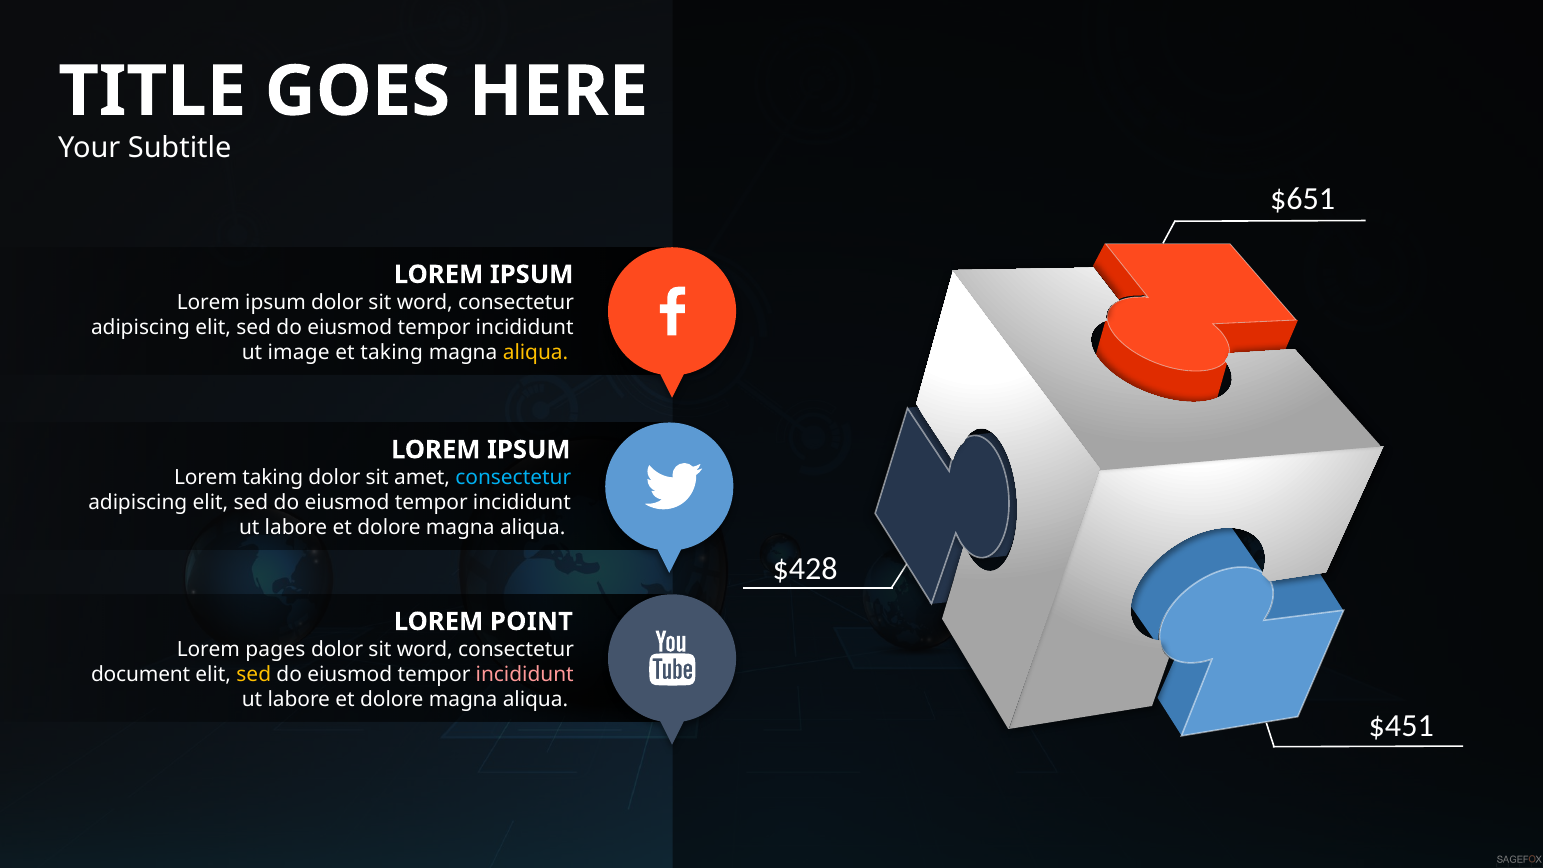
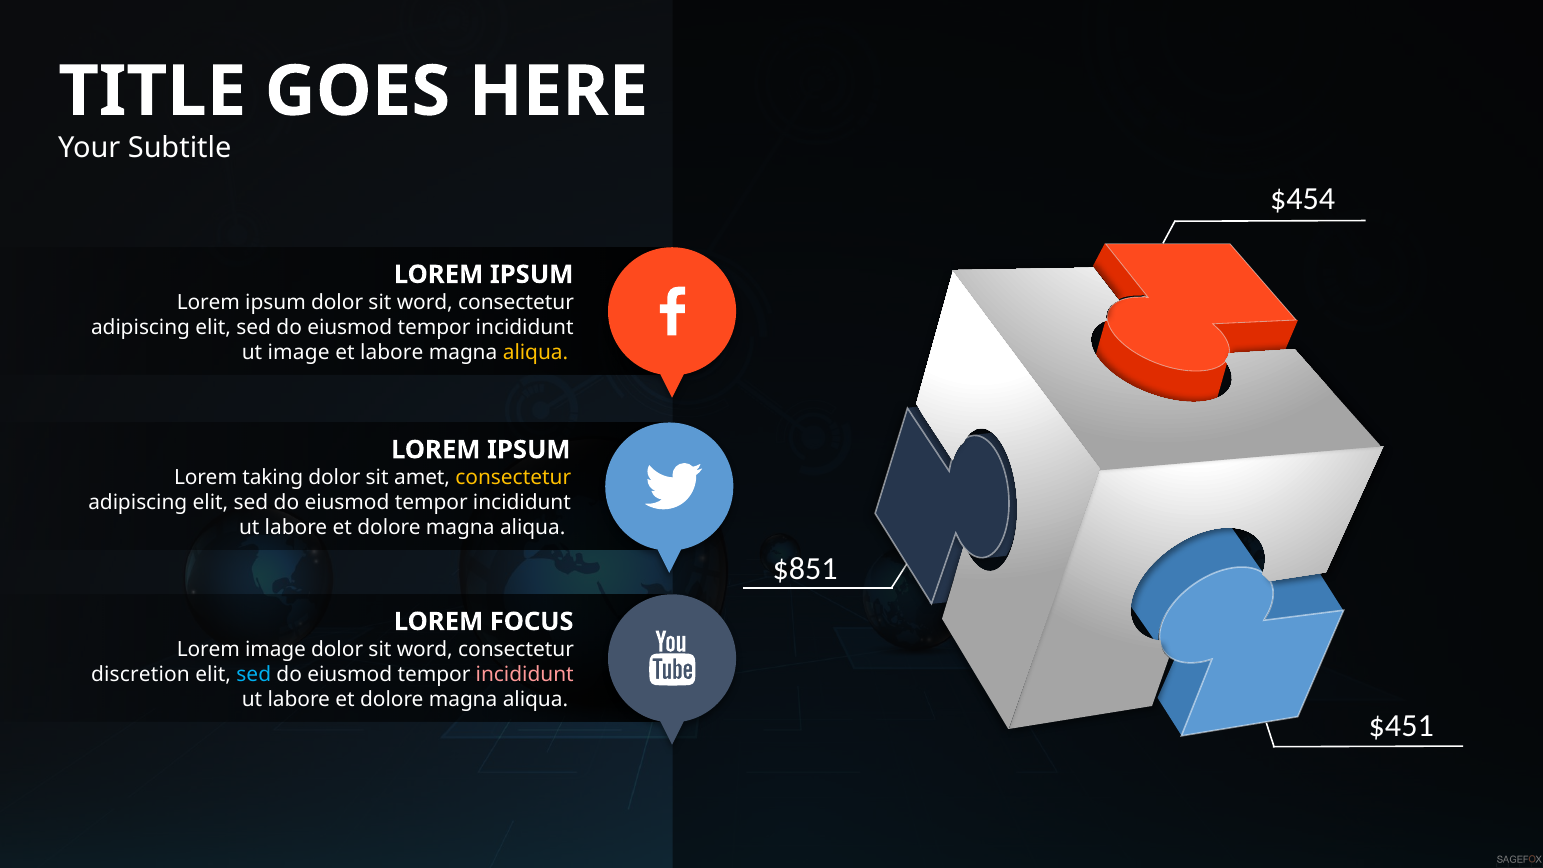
$651: $651 -> $454
et taking: taking -> labore
consectetur at (513, 477) colour: light blue -> yellow
$428: $428 -> $851
POINT: POINT -> FOCUS
Lorem pages: pages -> image
document: document -> discretion
sed at (254, 674) colour: yellow -> light blue
